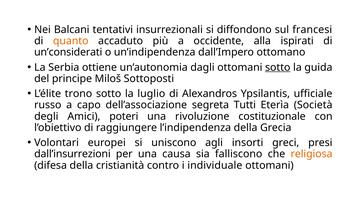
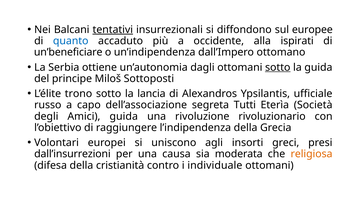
tentativi underline: none -> present
francesi: francesi -> europee
quanto colour: orange -> blue
un’considerati: un’considerati -> un’beneficiare
luglio: luglio -> lancia
Amici poteri: poteri -> guida
costituzionale: costituzionale -> rivoluzionario
falliscono: falliscono -> moderata
